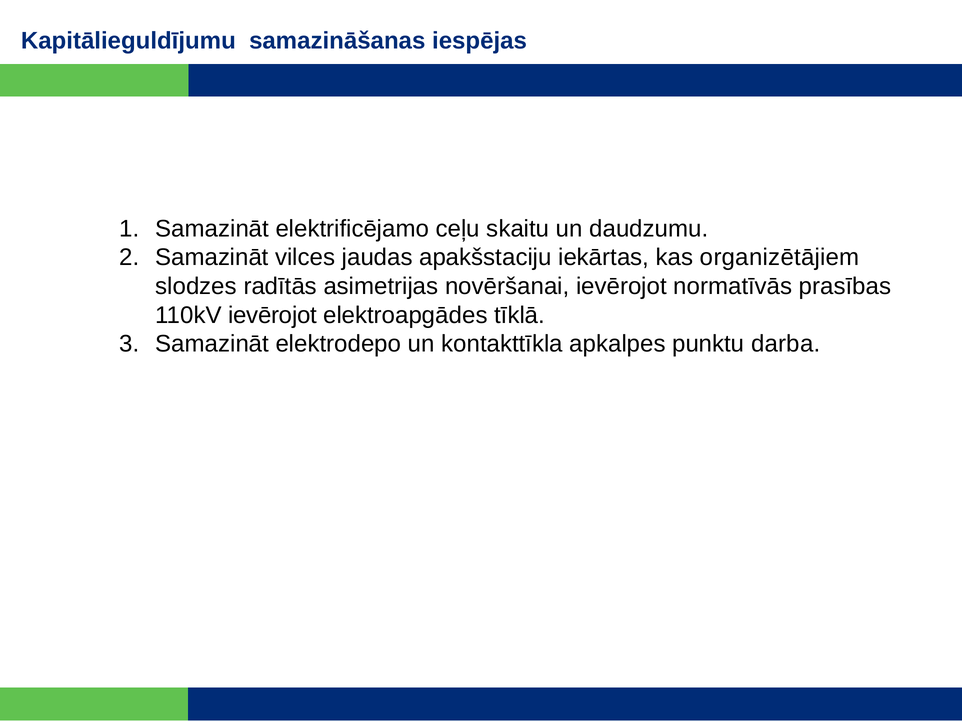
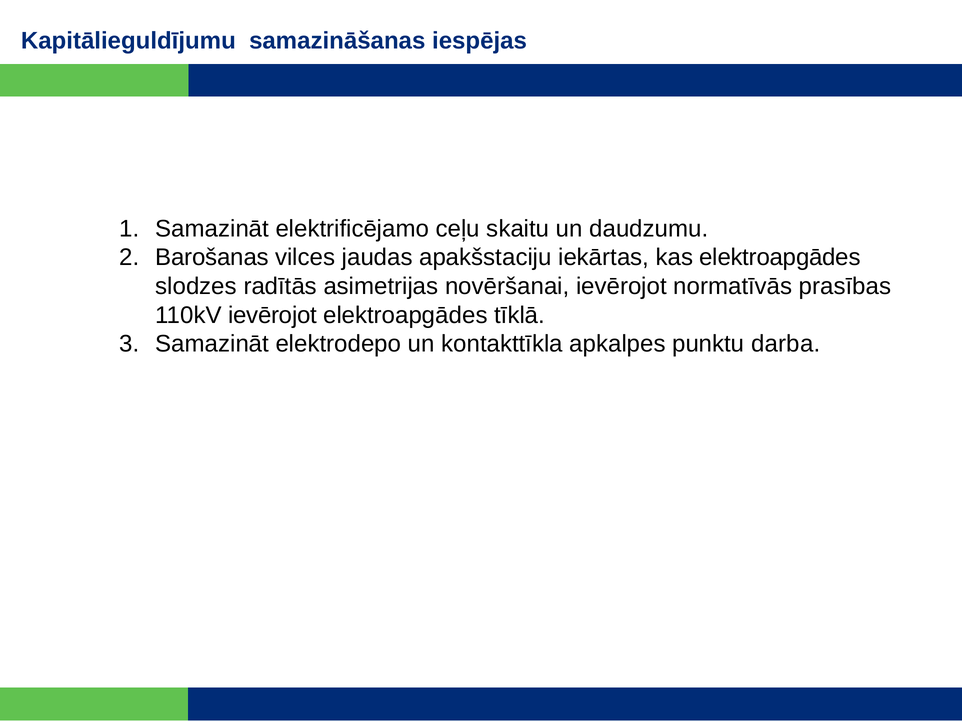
Samazināt at (212, 258): Samazināt -> Barošanas
kas organizētājiem: organizētājiem -> elektroapgādes
